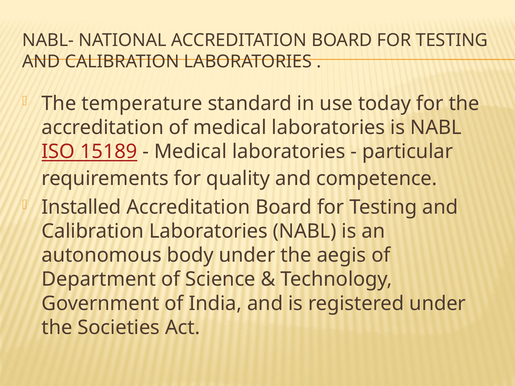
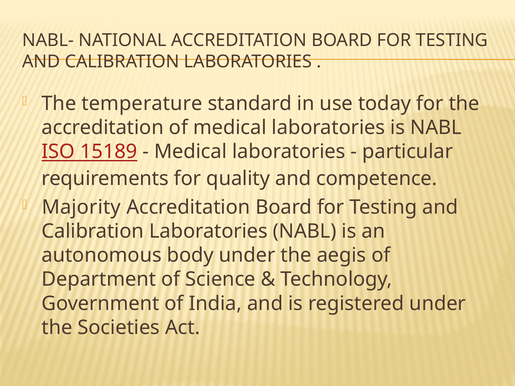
Installed: Installed -> Majority
